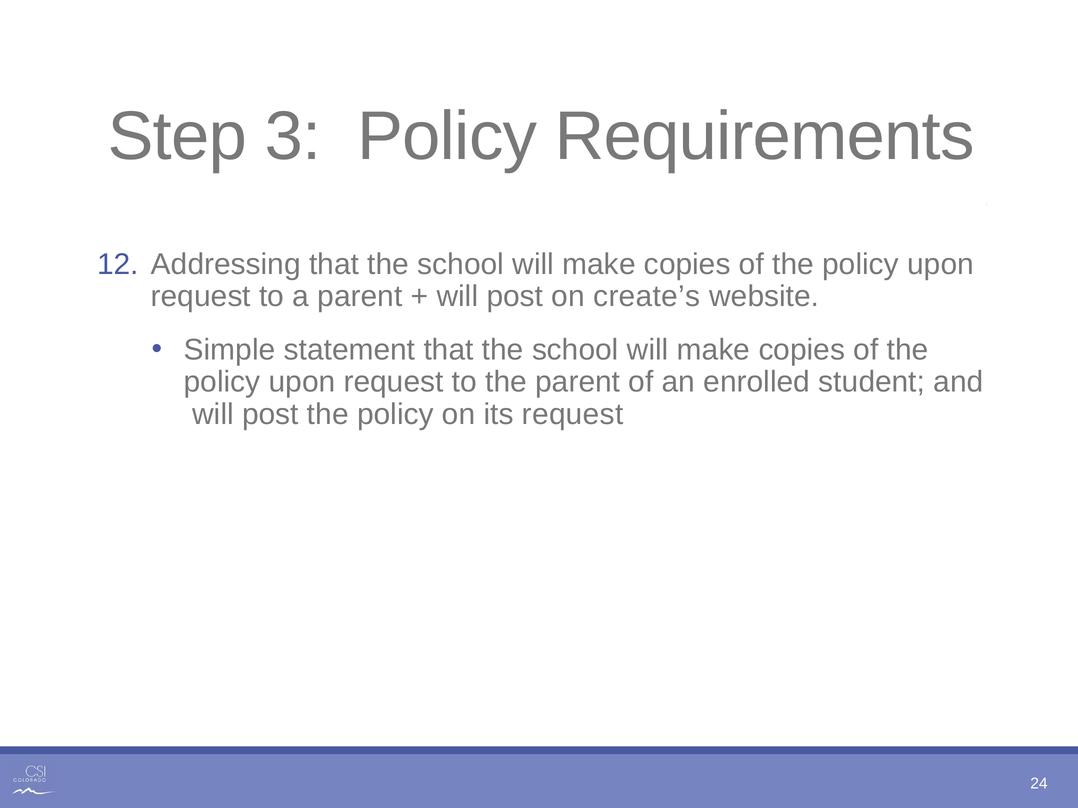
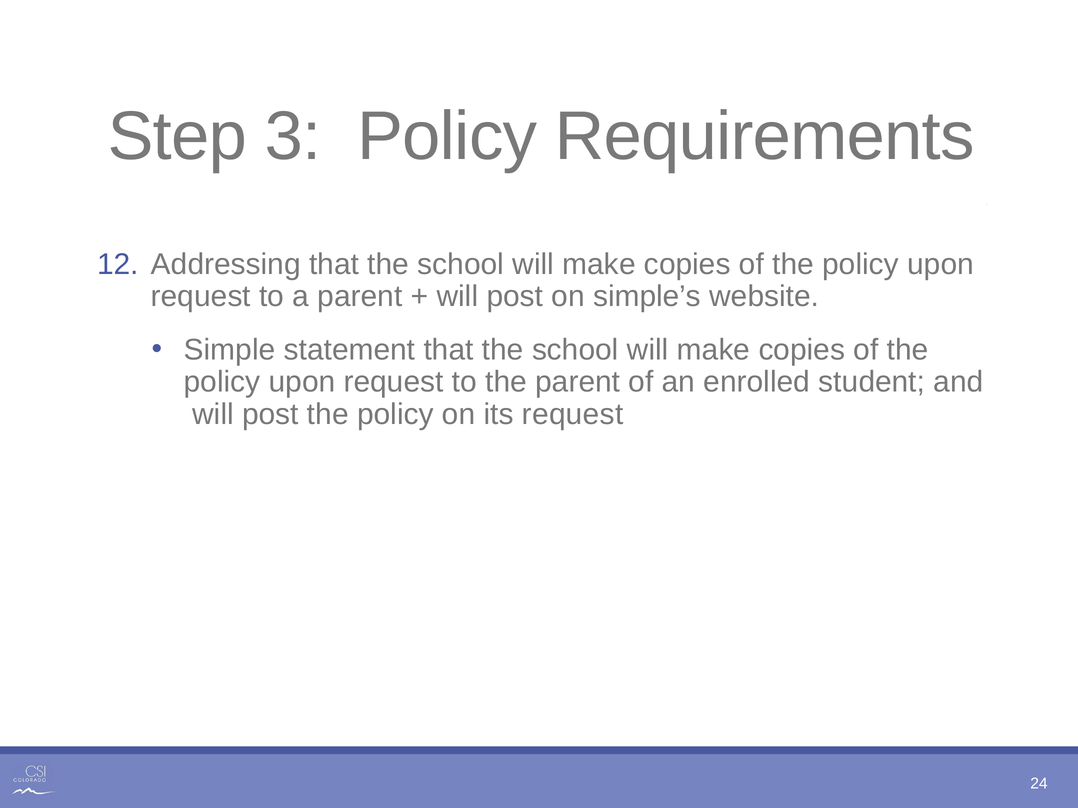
create’s: create’s -> simple’s
